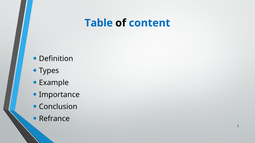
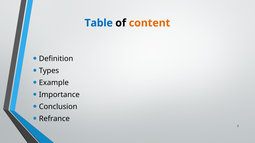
content colour: blue -> orange
